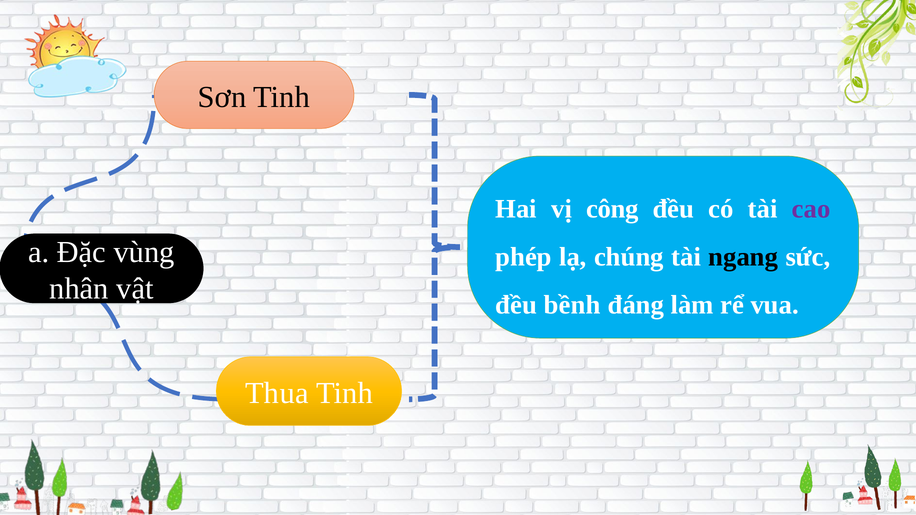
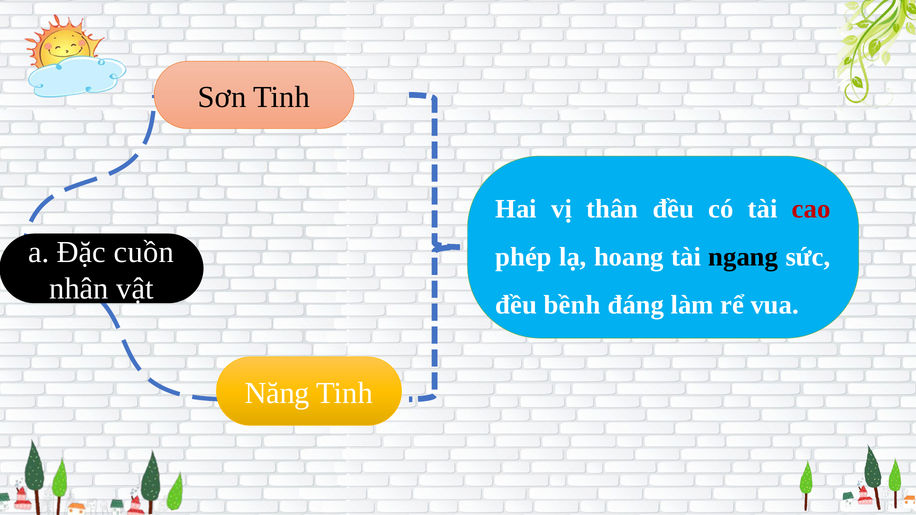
công: công -> thân
cao colour: purple -> red
vùng: vùng -> cuồn
chúng: chúng -> hoang
Thua: Thua -> Năng
